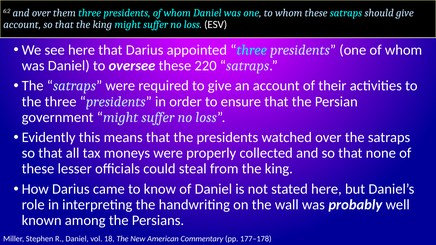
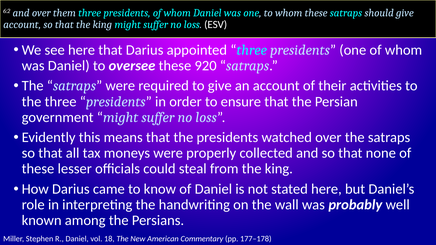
220: 220 -> 920
